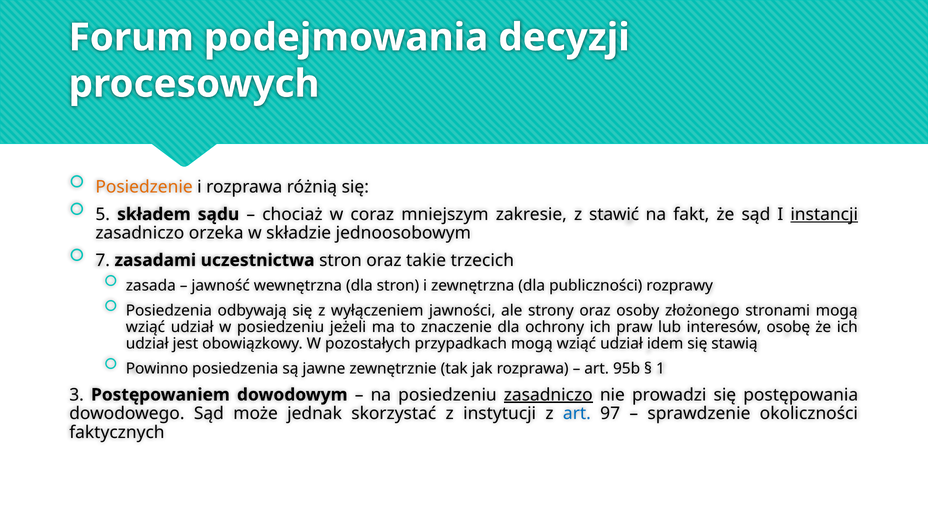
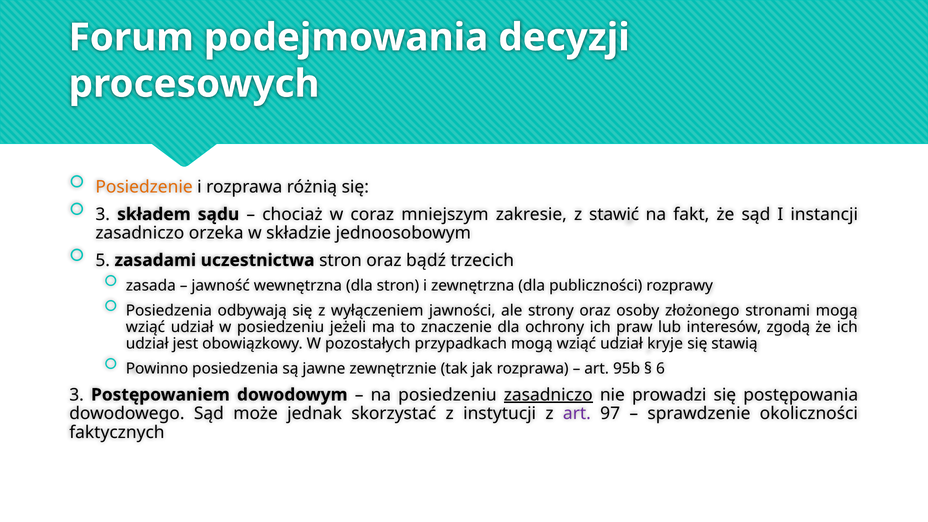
5 at (103, 214): 5 -> 3
instancji underline: present -> none
7: 7 -> 5
takie: takie -> bądź
osobę: osobę -> zgodą
idem: idem -> kryje
1: 1 -> 6
art at (577, 414) colour: blue -> purple
